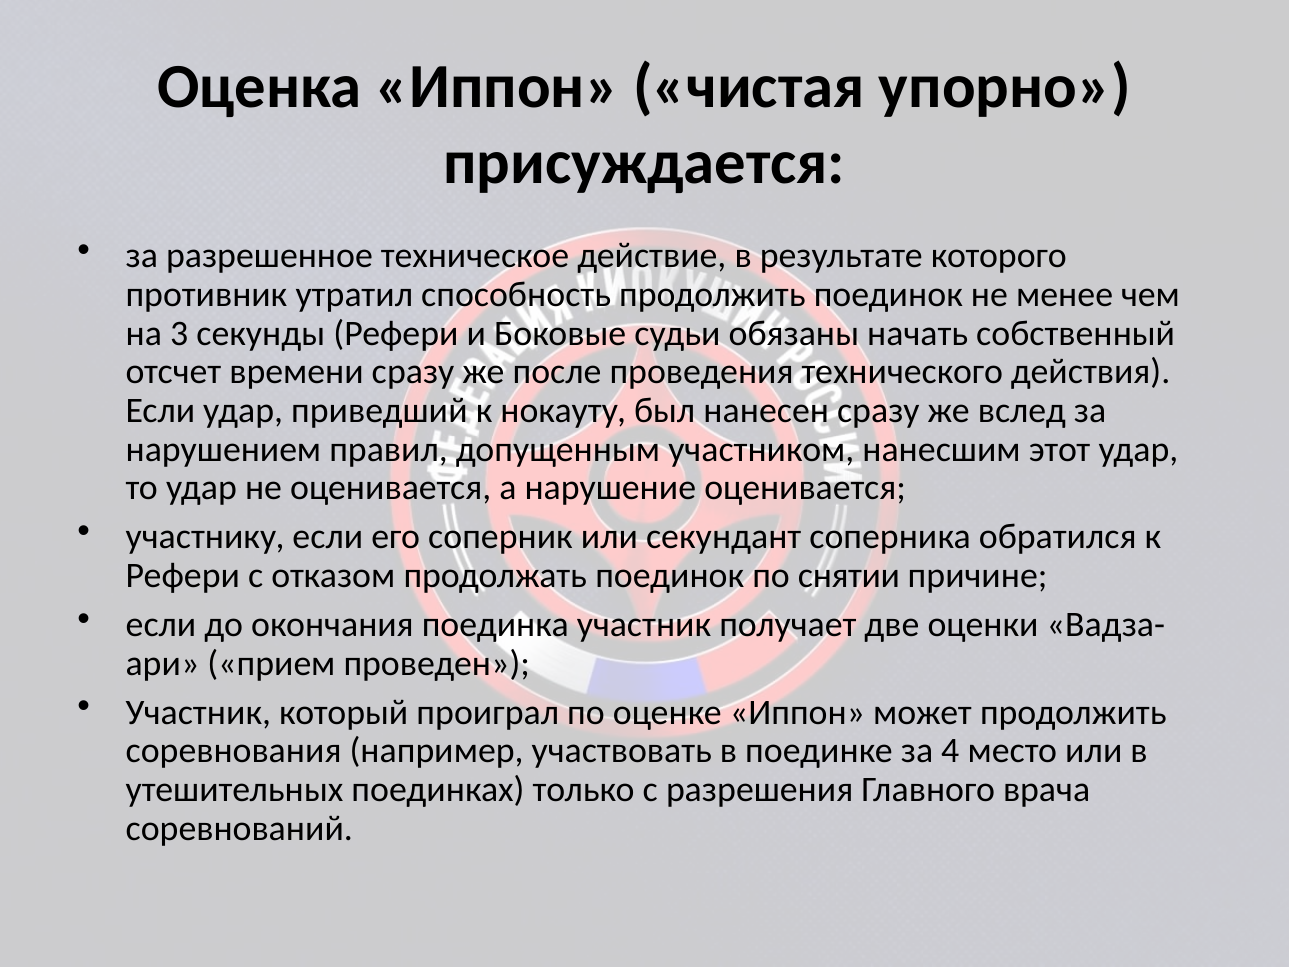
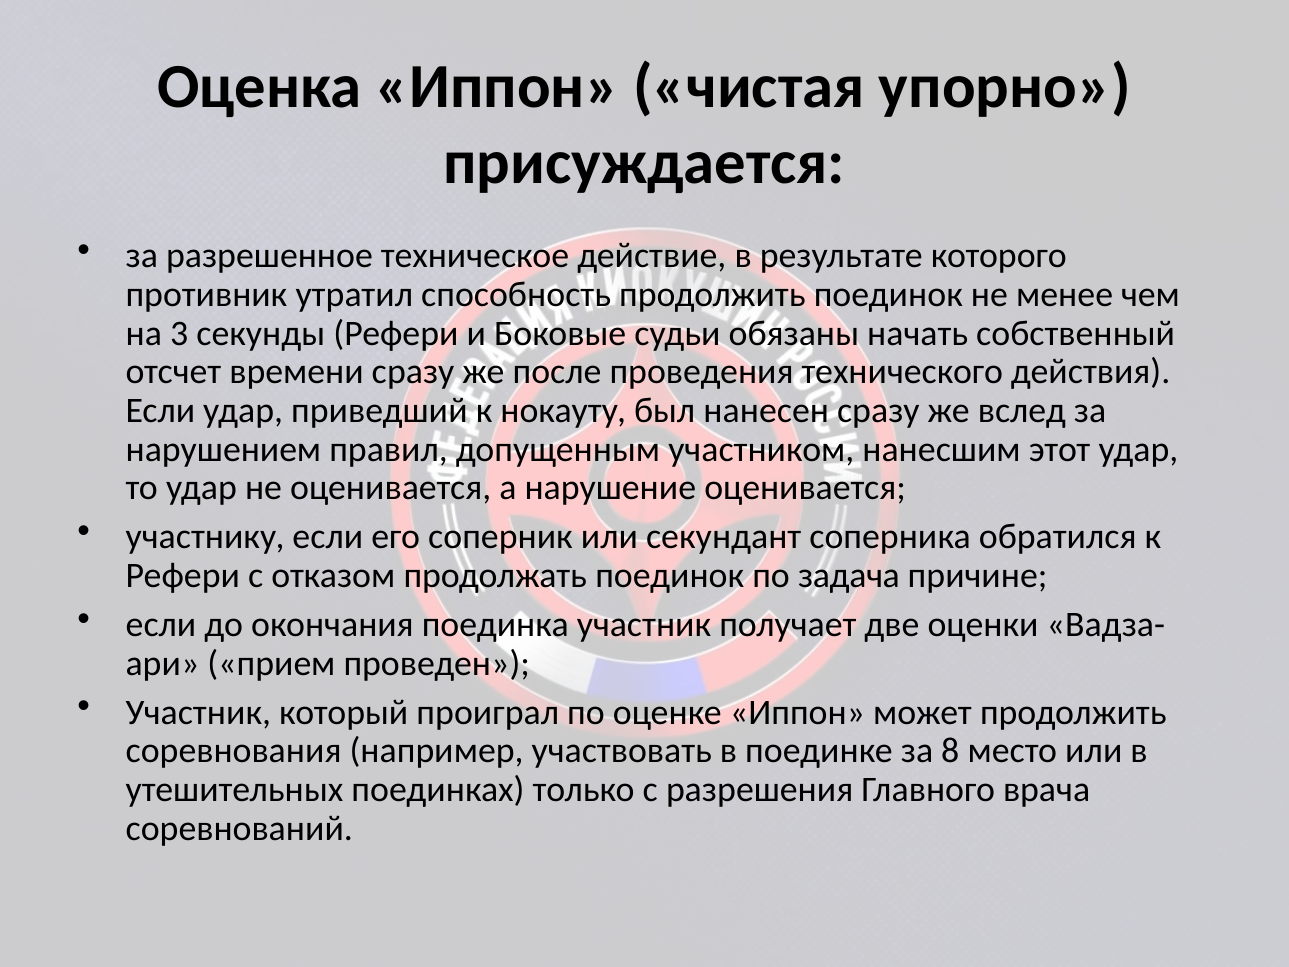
снятии: снятии -> задача
4: 4 -> 8
